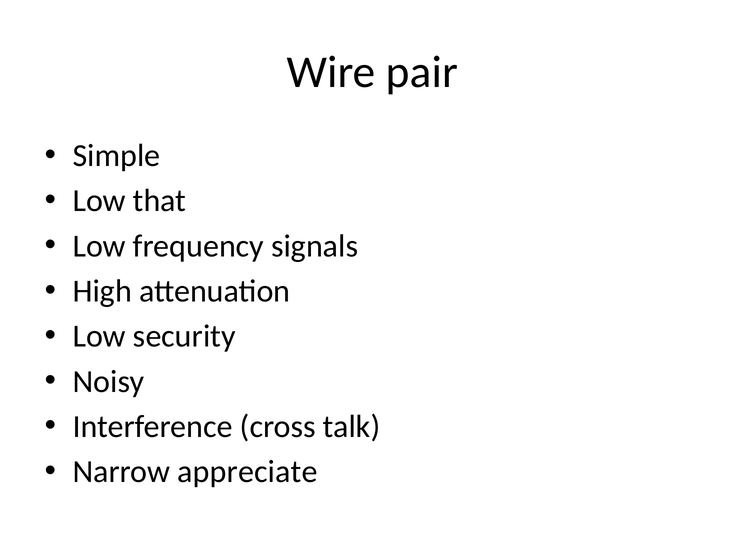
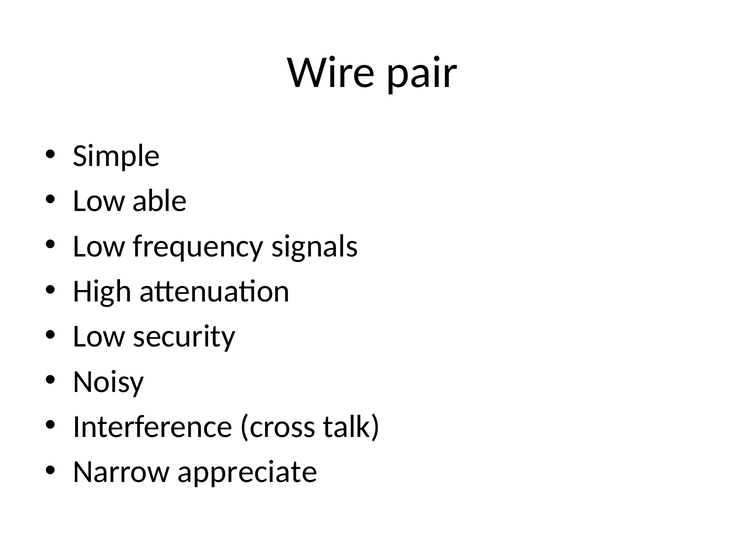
that: that -> able
